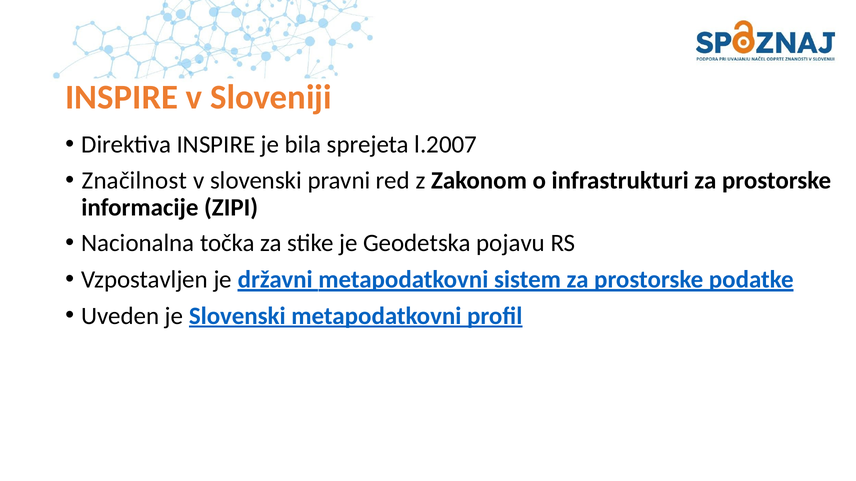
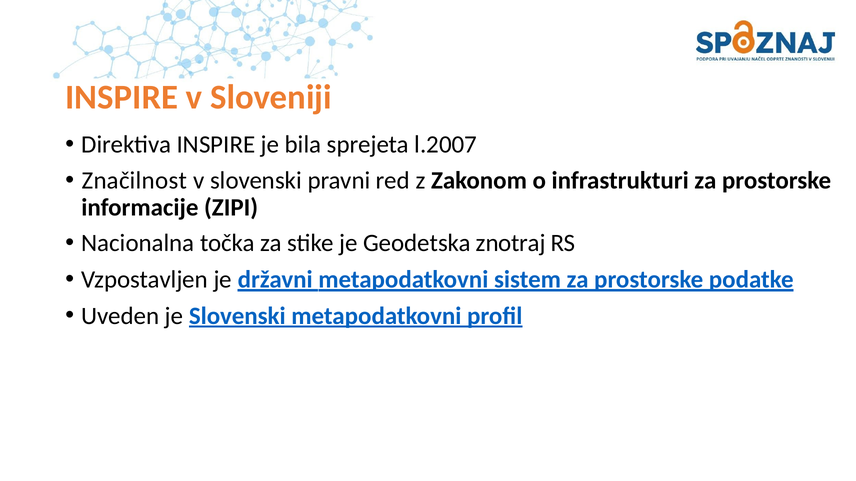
pojavu: pojavu -> znotraj
